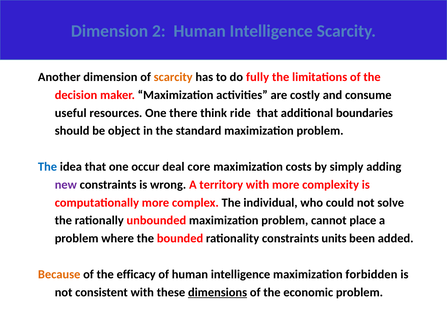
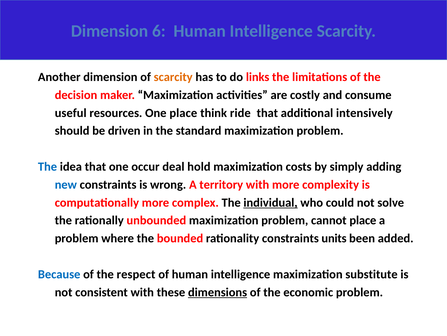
2: 2 -> 6
fully: fully -> links
One there: there -> place
boundaries: boundaries -> intensively
object: object -> driven
core: core -> hold
new colour: purple -> blue
individual underline: none -> present
Because colour: orange -> blue
efficacy: efficacy -> respect
forbidden: forbidden -> substitute
